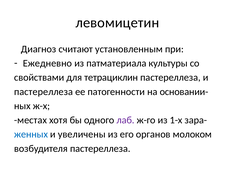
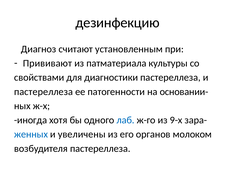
левомицетин: левомицетин -> дезинфекцию
Ежедневно: Ежедневно -> Прививают
тетрациклин: тетрациклин -> диагностики
местах: местах -> иногда
лаб colour: purple -> blue
1-х: 1-х -> 9-х
